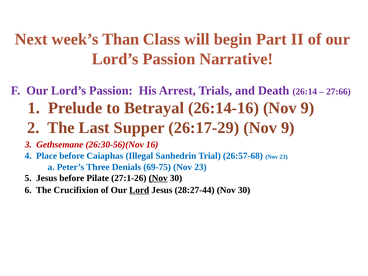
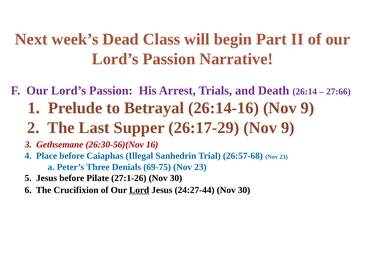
Than: Than -> Dead
Nov at (158, 178) underline: present -> none
28:27-44: 28:27-44 -> 24:27-44
